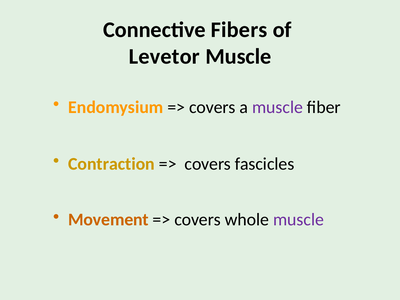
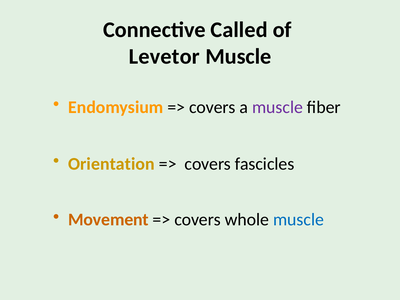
Fibers: Fibers -> Called
Contraction: Contraction -> Orientation
muscle at (298, 220) colour: purple -> blue
